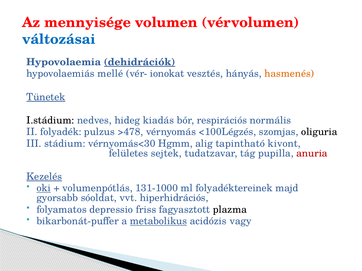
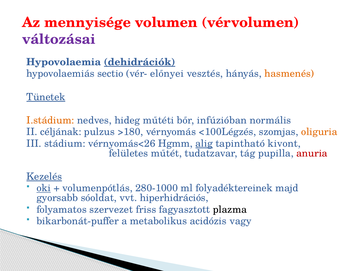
változásai colour: blue -> purple
mellé: mellé -> sectio
ionokat: ionokat -> előnyei
I.stádium colour: black -> orange
kiadás: kiadás -> műtéti
respirációs: respirációs -> infúzióban
folyadék: folyadék -> céljának
>478: >478 -> >180
oliguria colour: black -> orange
vérnyomás<30: vérnyomás<30 -> vérnyomás<26
alig underline: none -> present
sejtek: sejtek -> műtét
131-1000: 131-1000 -> 280-1000
depressio: depressio -> szervezet
metabolikus underline: present -> none
